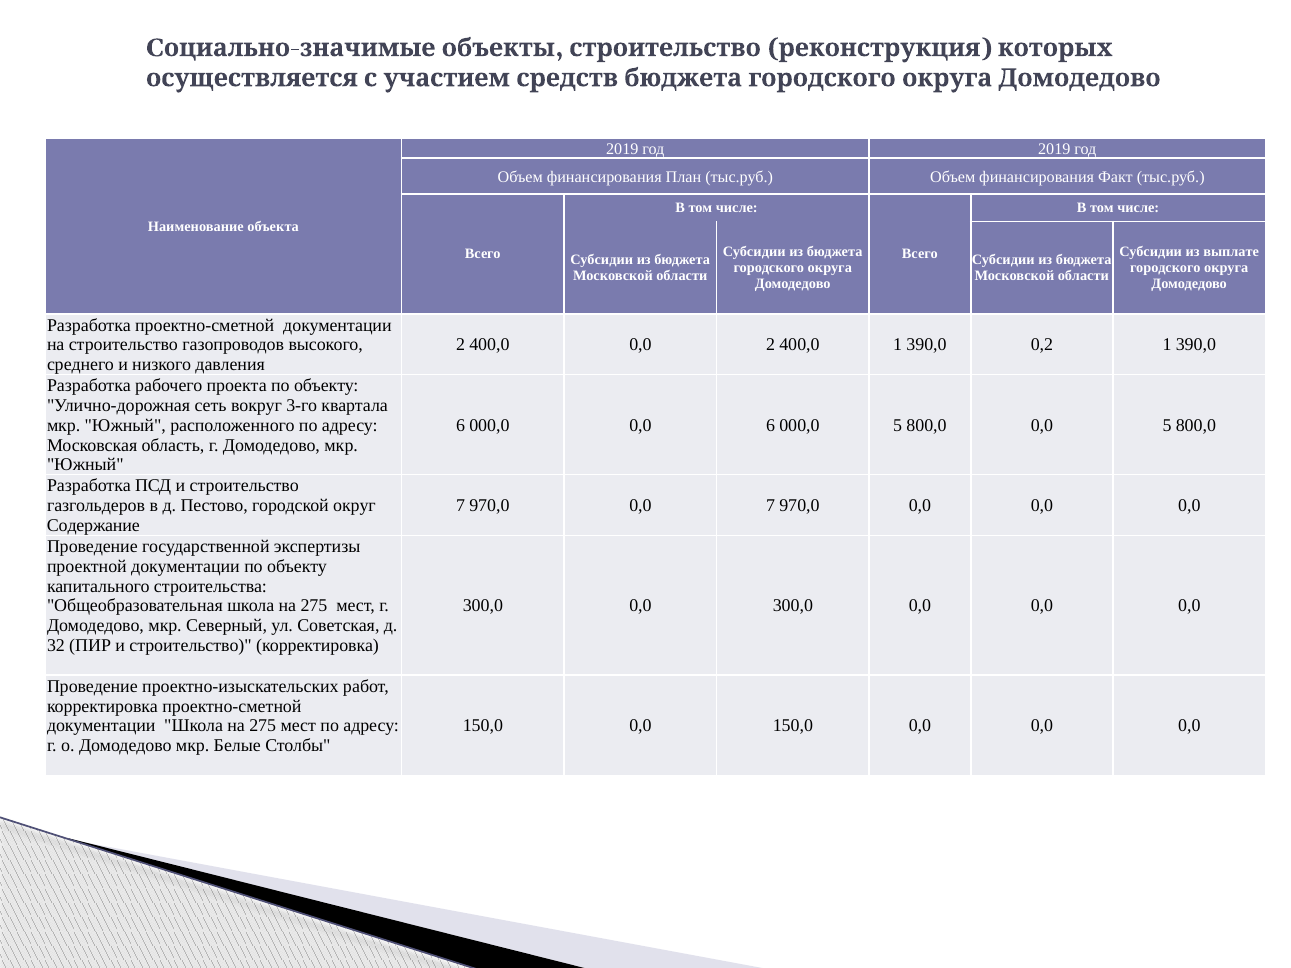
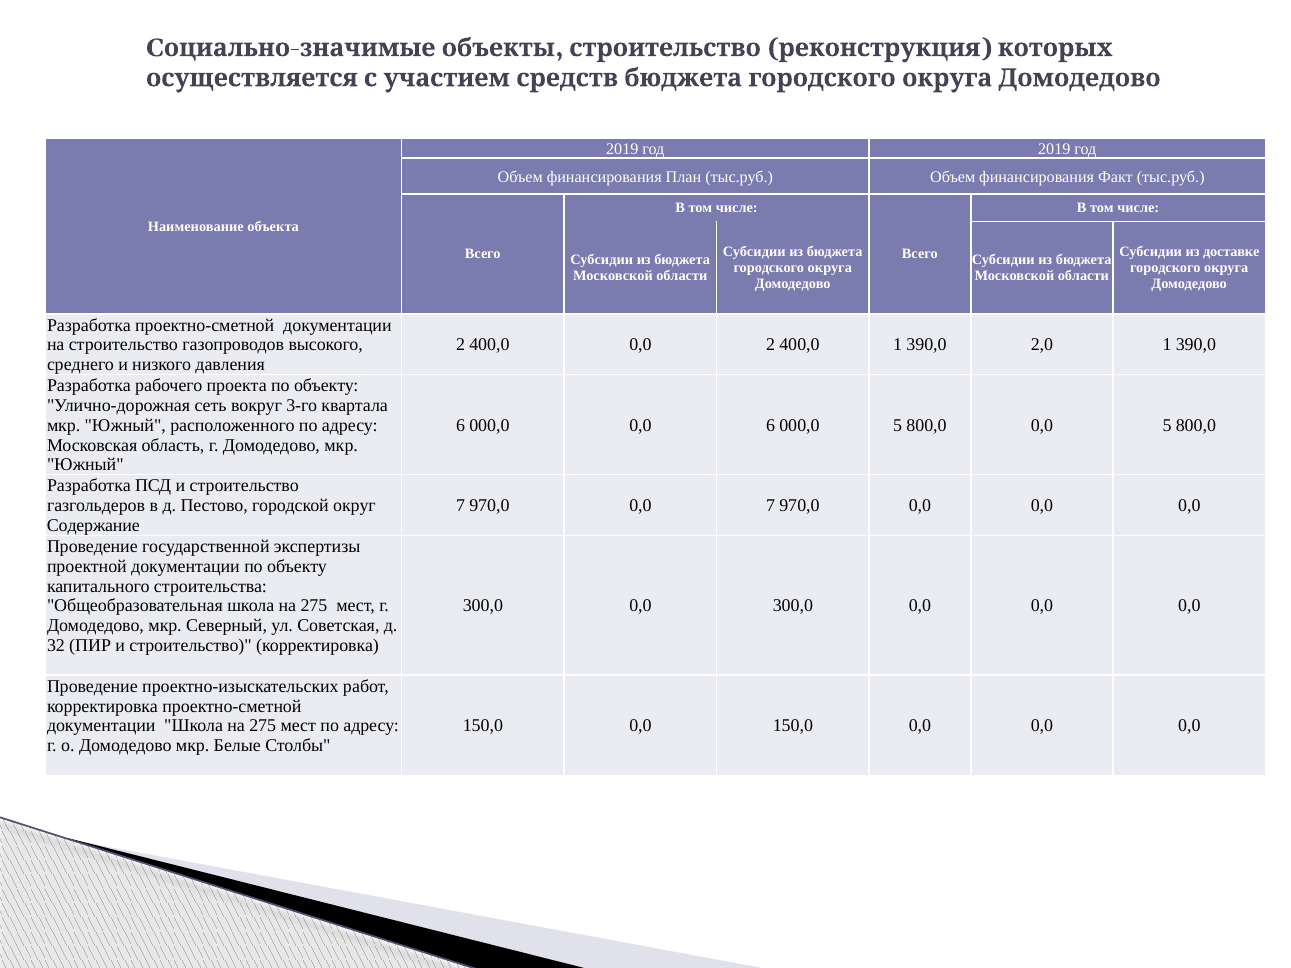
выплате: выплате -> доставке
0,2: 0,2 -> 2,0
